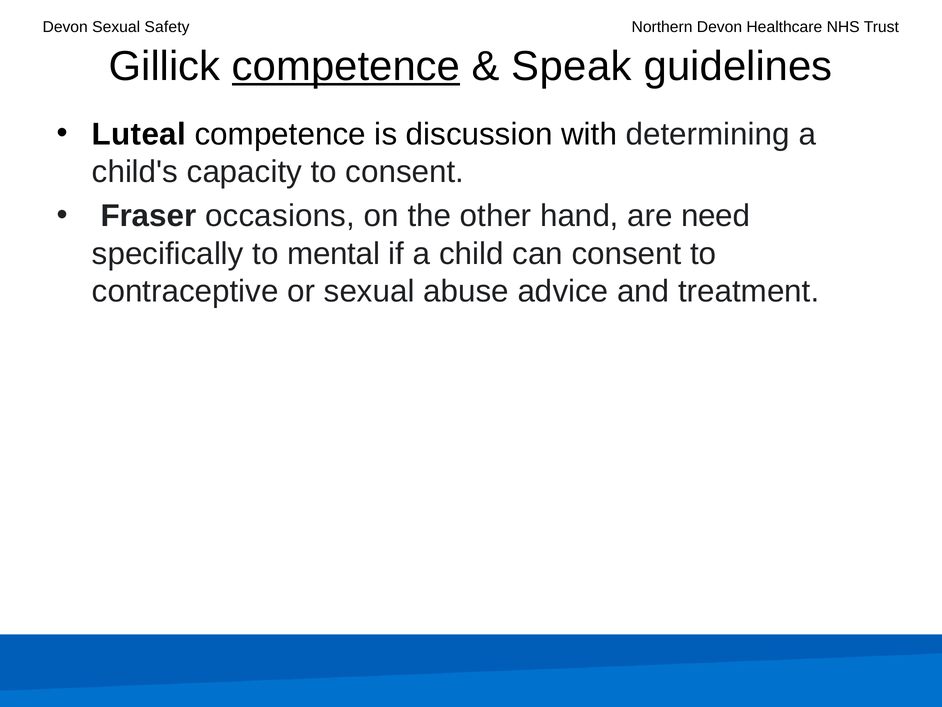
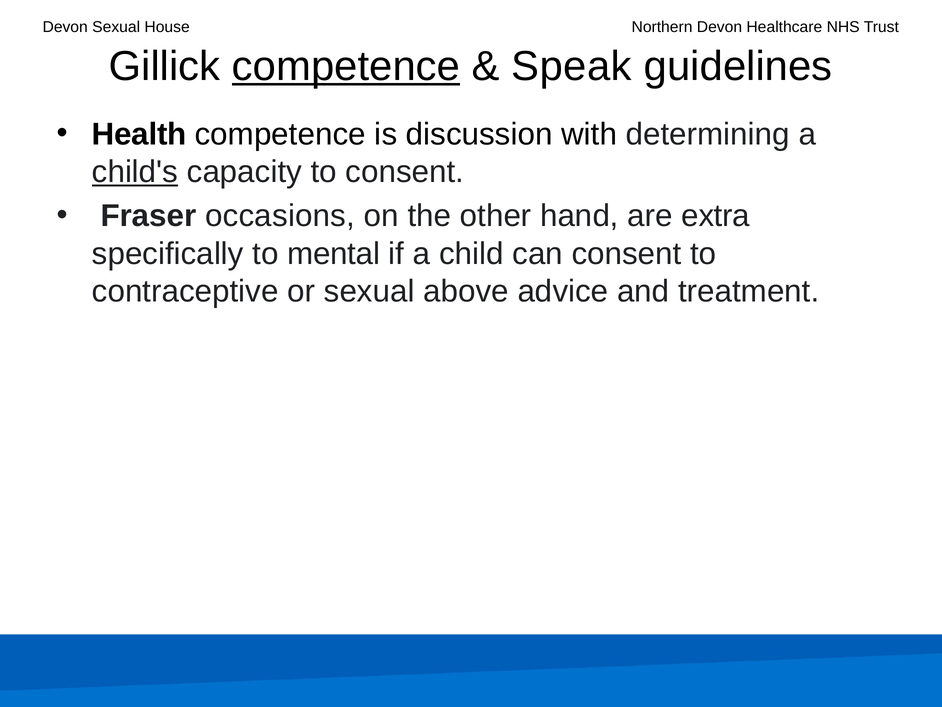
Safety: Safety -> House
Luteal: Luteal -> Health
child's underline: none -> present
need: need -> extra
abuse: abuse -> above
